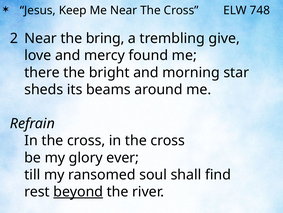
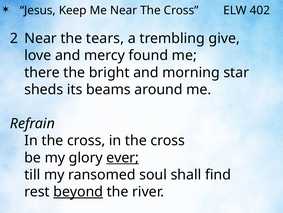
748: 748 -> 402
bring: bring -> tears
ever underline: none -> present
